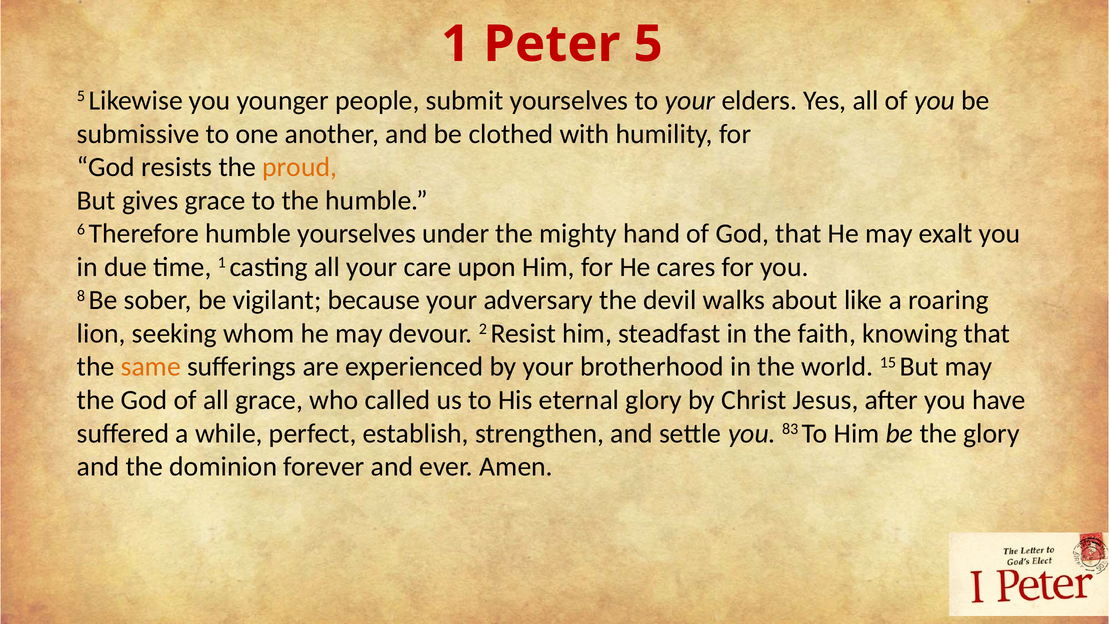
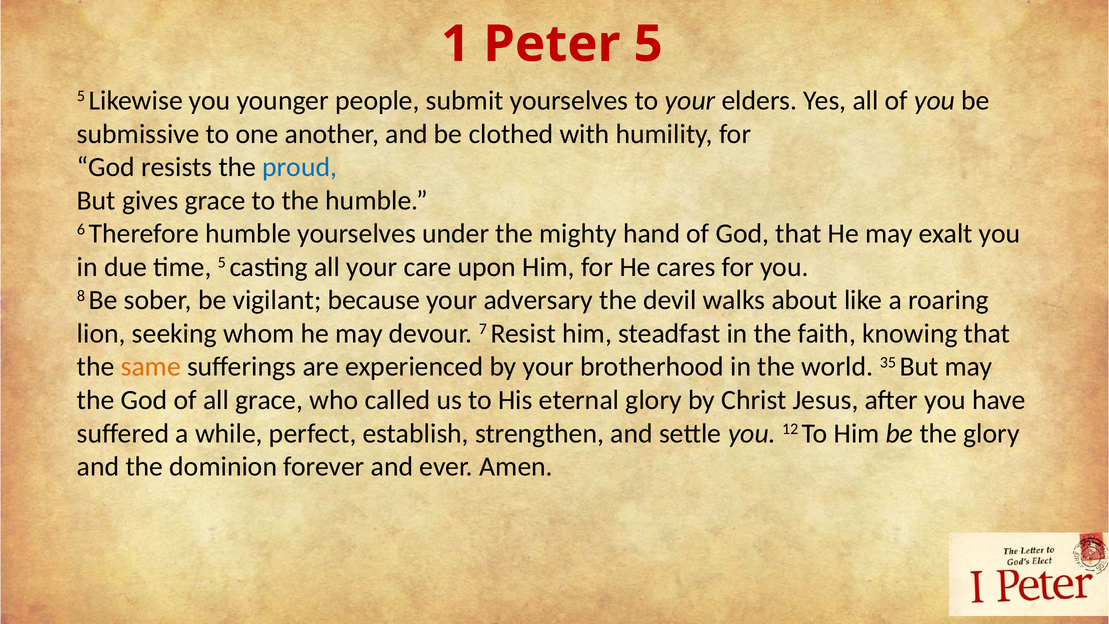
proud colour: orange -> blue
time 1: 1 -> 5
2: 2 -> 7
15: 15 -> 35
83: 83 -> 12
